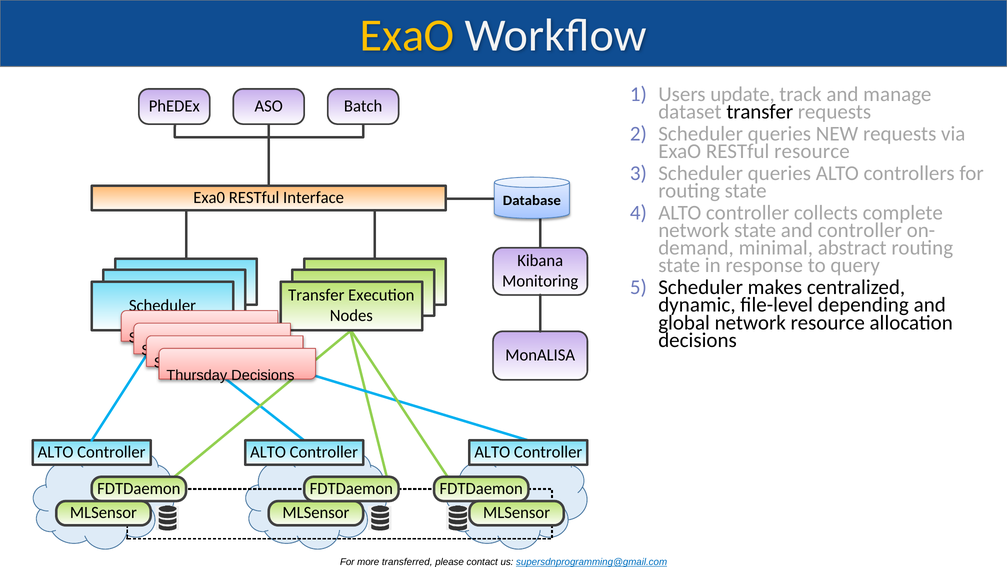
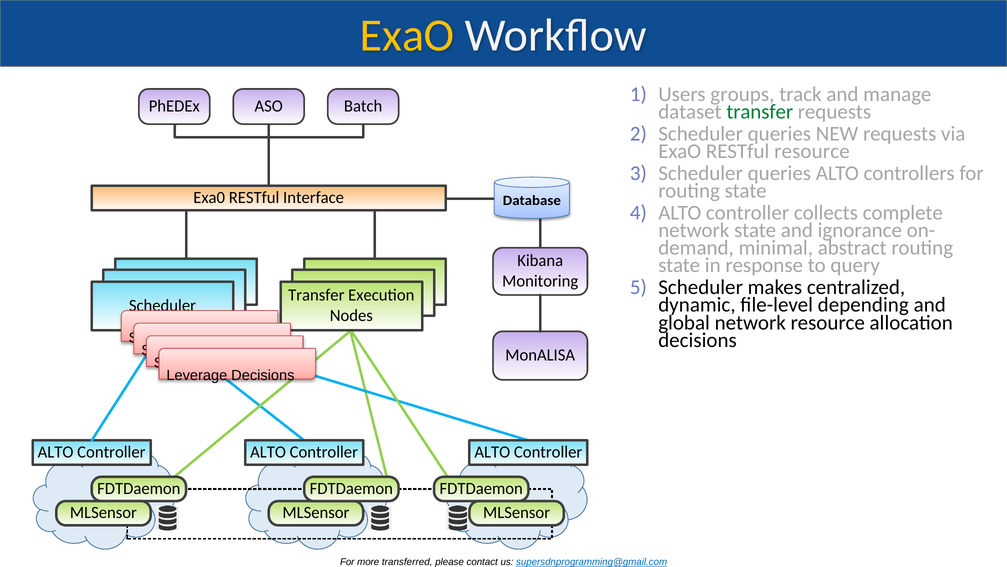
update: update -> groups
transfer at (760, 112) colour: black -> green
and controller: controller -> ignorance
Thursday: Thursday -> Leverage
